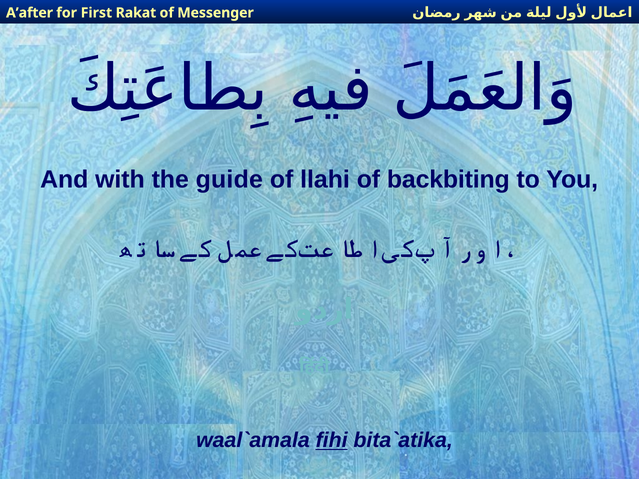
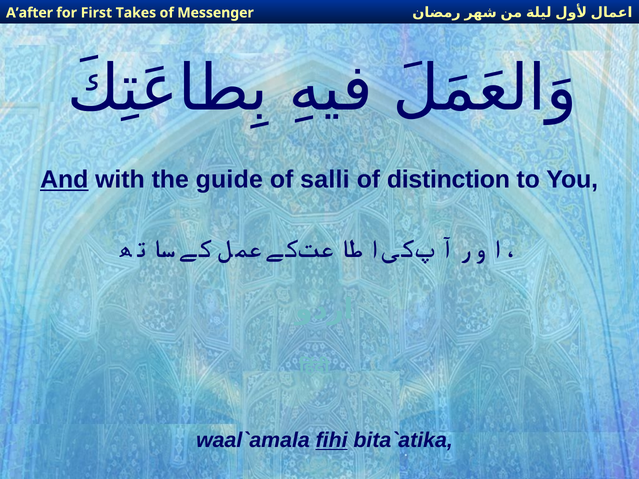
Rakat: Rakat -> Takes
And underline: none -> present
llahi: llahi -> salli
backbiting: backbiting -> distinction
